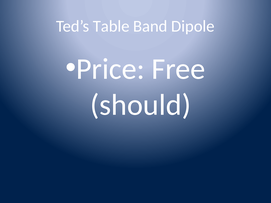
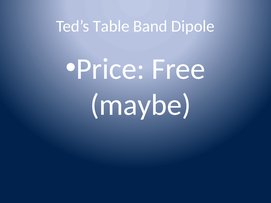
should: should -> maybe
